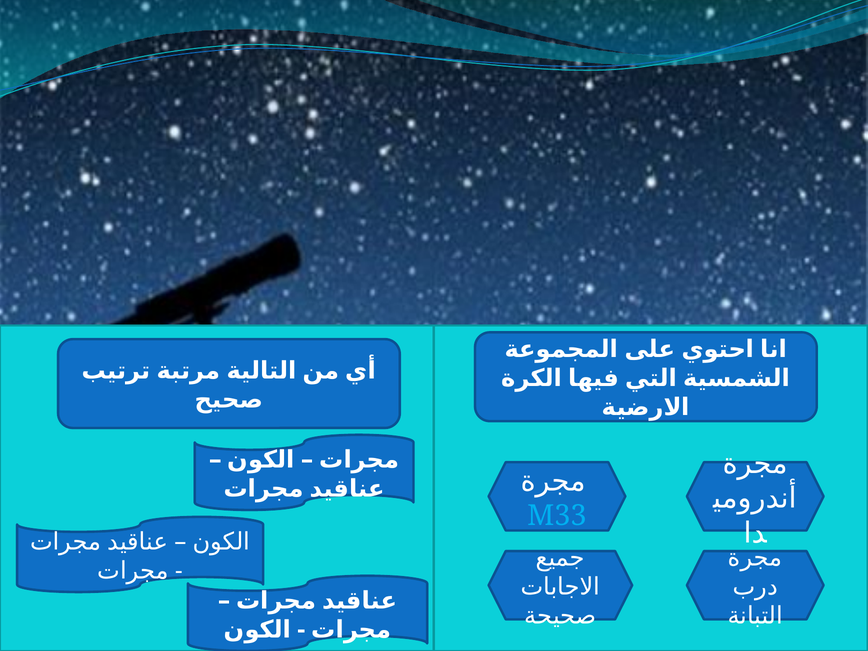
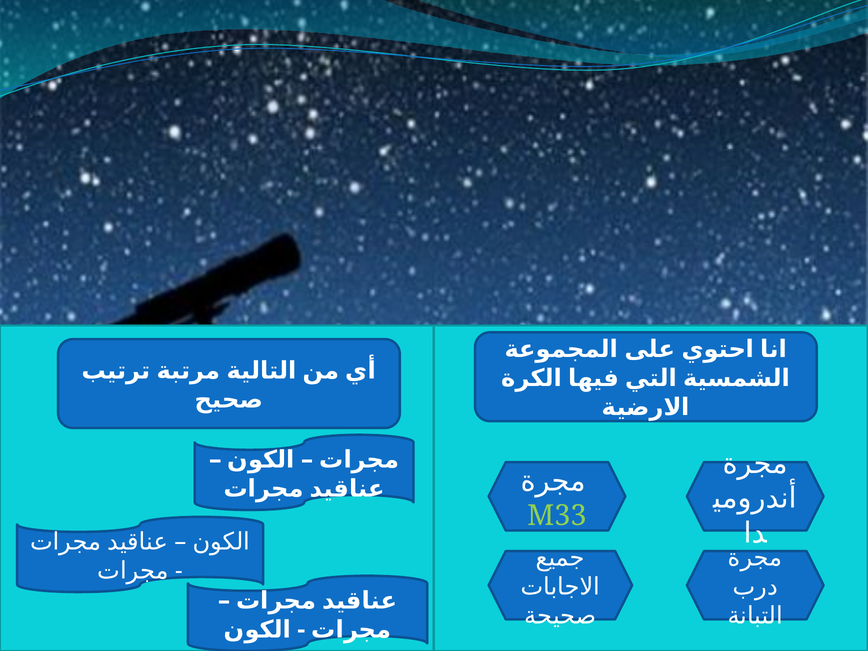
M33 colour: light blue -> light green
